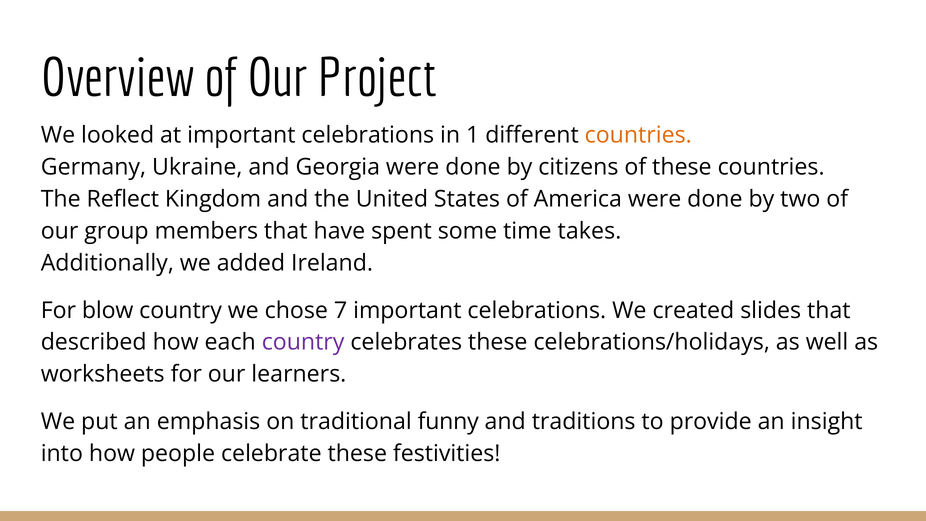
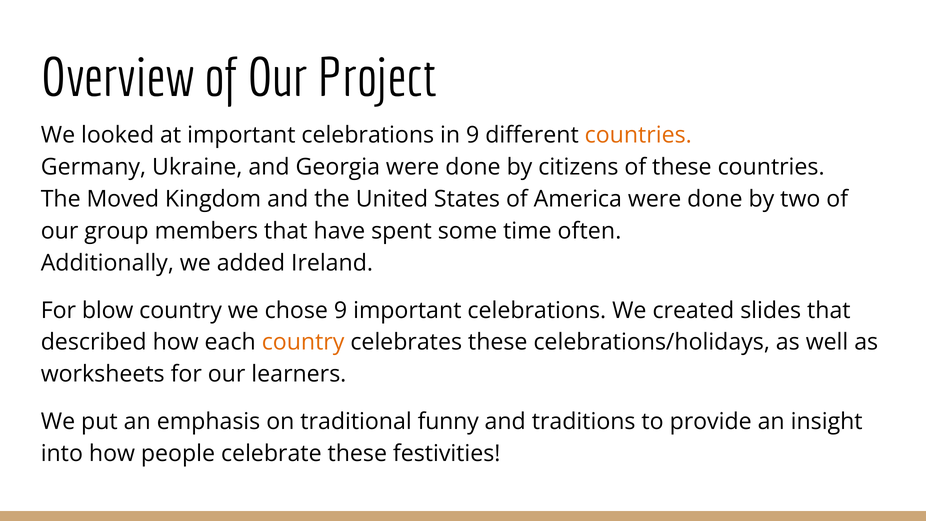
in 1: 1 -> 9
Reflect: Reflect -> Moved
takes: takes -> often
chose 7: 7 -> 9
country at (303, 342) colour: purple -> orange
